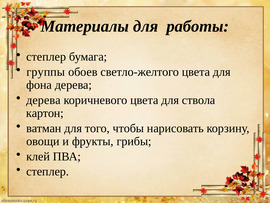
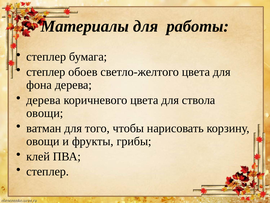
группы at (46, 72): группы -> степлер
картон at (45, 113): картон -> овощи
